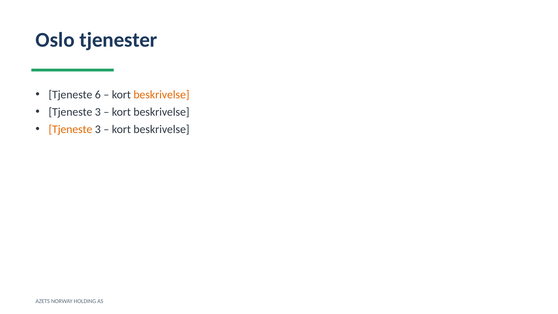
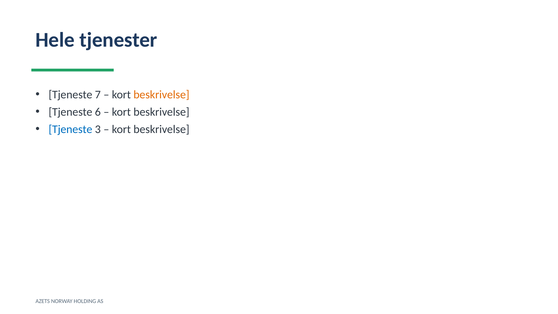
Oslo: Oslo -> Hele
6: 6 -> 7
3 at (98, 112): 3 -> 6
Tjeneste at (70, 129) colour: orange -> blue
